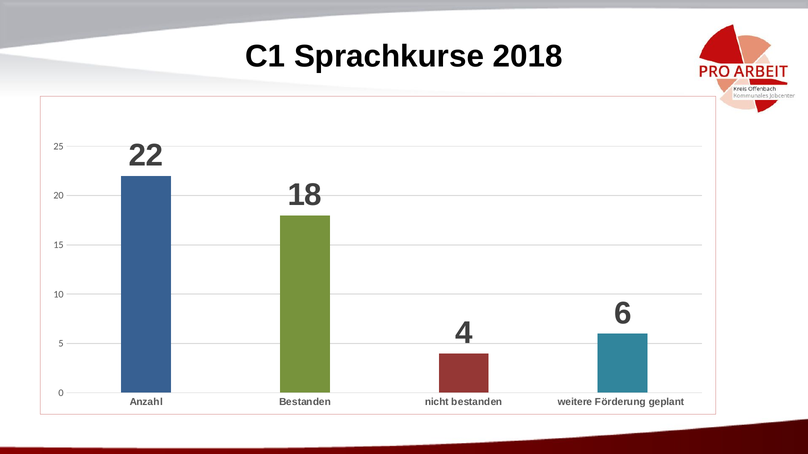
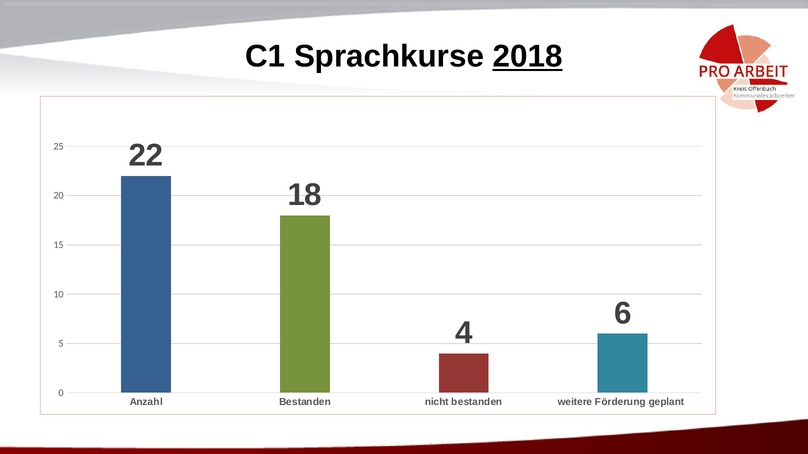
2018 underline: none -> present
